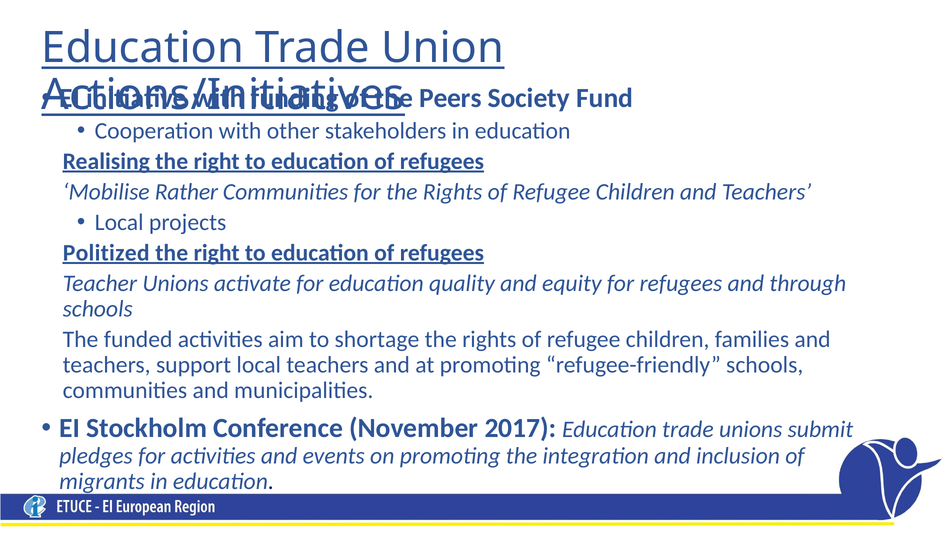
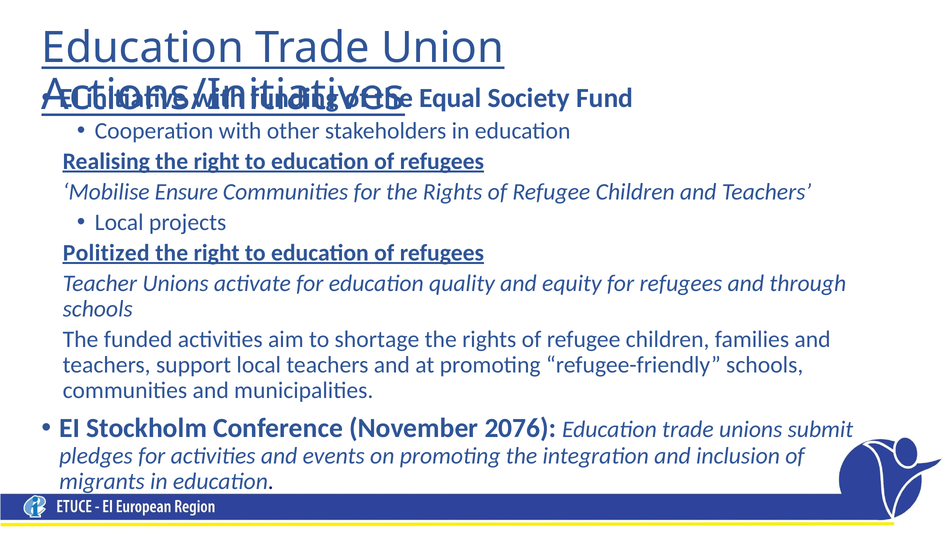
Peers: Peers -> Equal
Rather: Rather -> Ensure
2017: 2017 -> 2076
